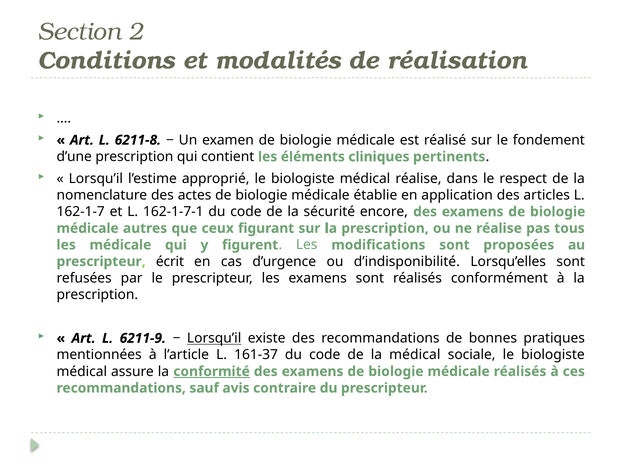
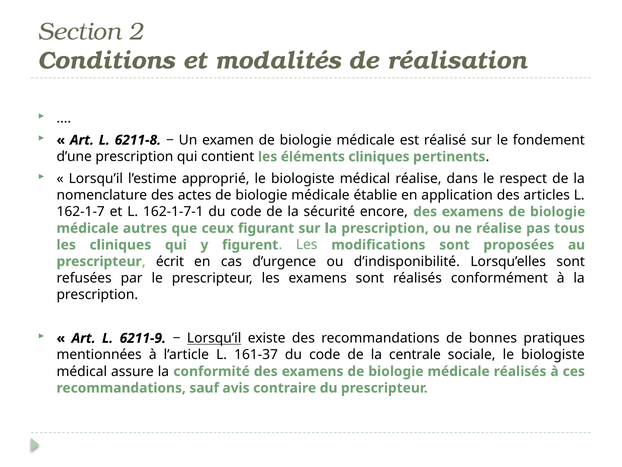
les médicale: médicale -> cliniques
la médical: médical -> centrale
conformité underline: present -> none
